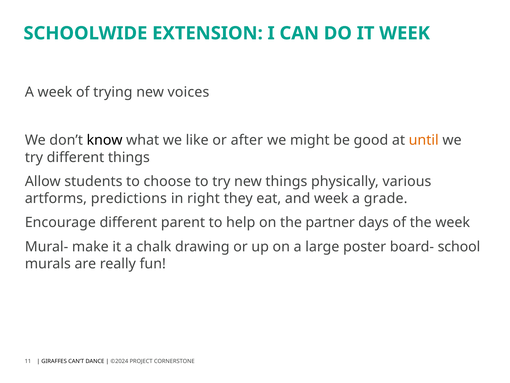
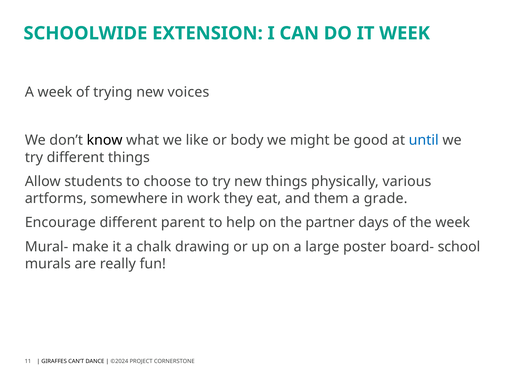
after: after -> body
until colour: orange -> blue
predictions: predictions -> somewhere
right: right -> work
and week: week -> them
